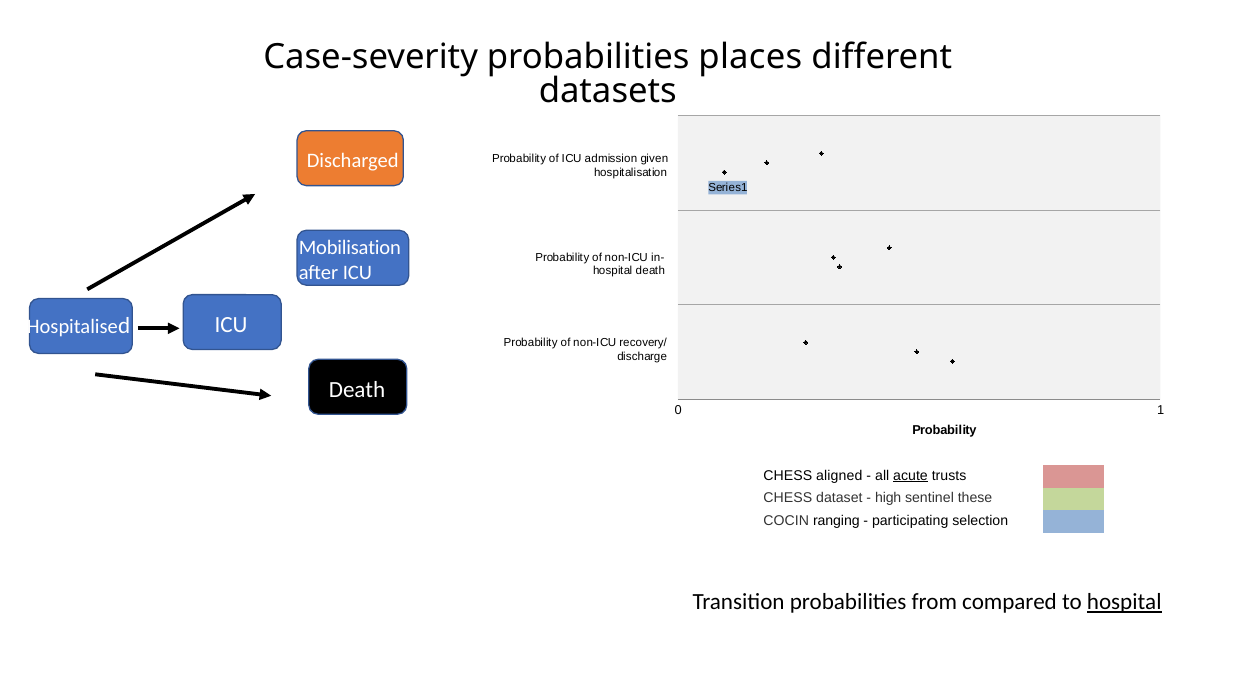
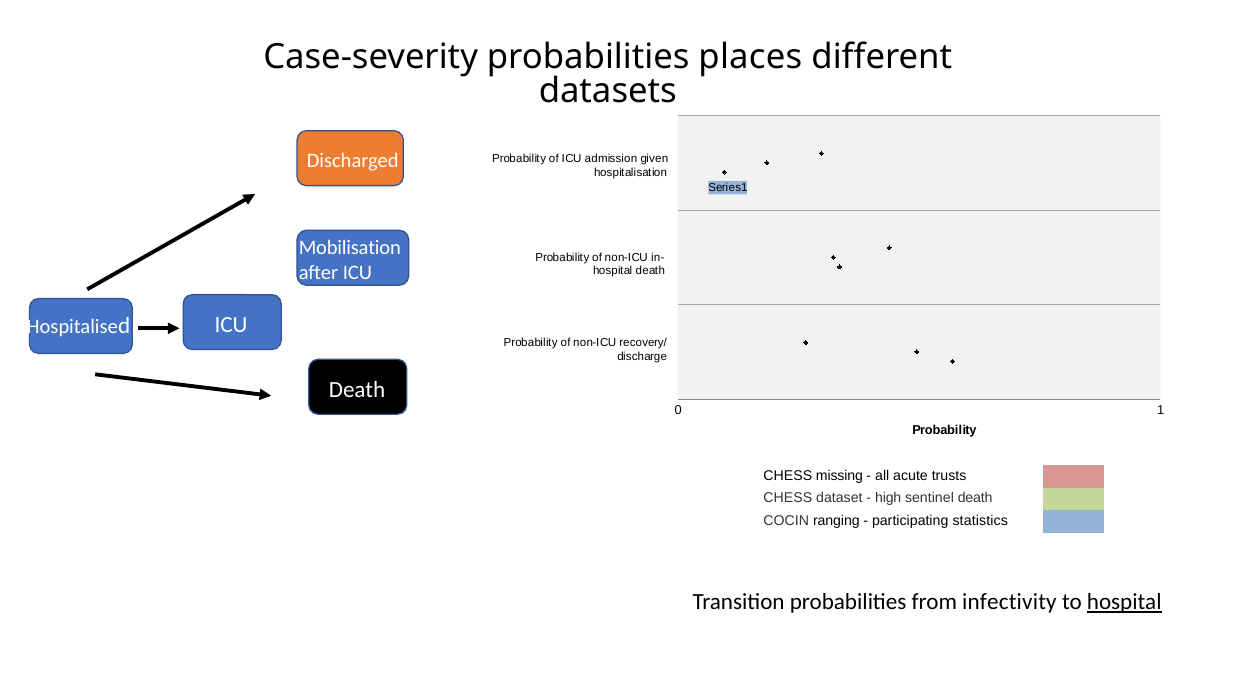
aligned: aligned -> missing
acute underline: present -> none
sentinel these: these -> death
selection: selection -> statistics
compared: compared -> infectivity
